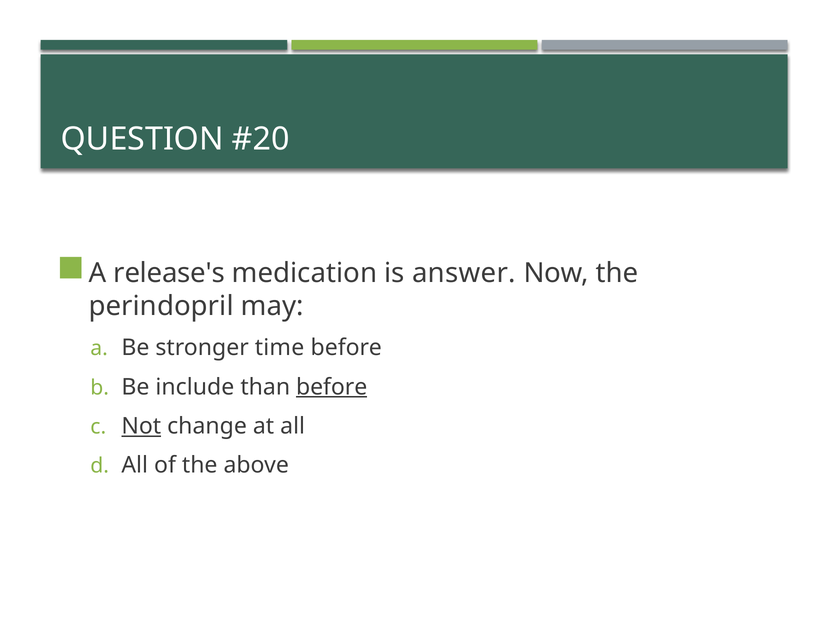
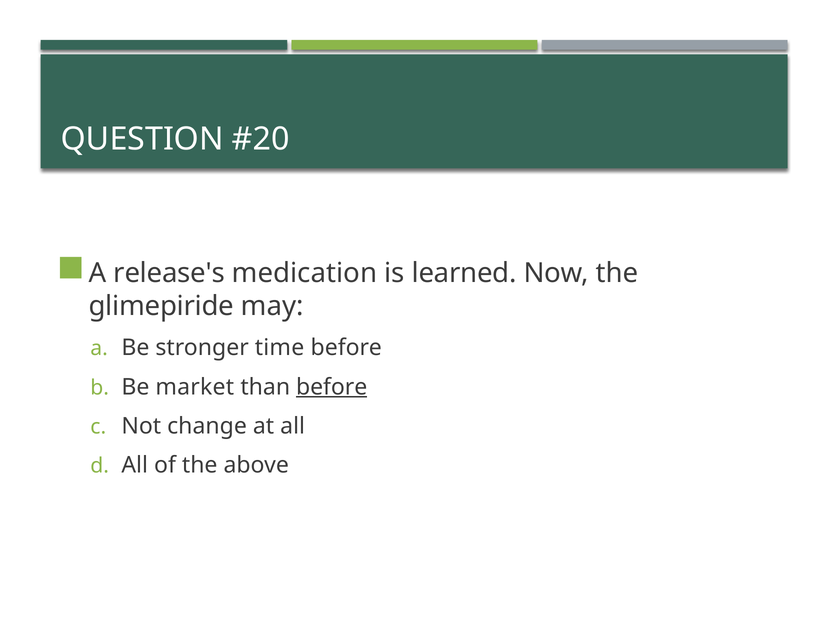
answer: answer -> learned
perindopril: perindopril -> glimepiride
include: include -> market
Not underline: present -> none
